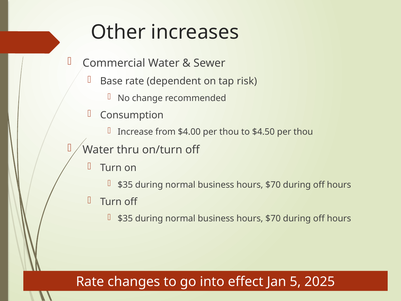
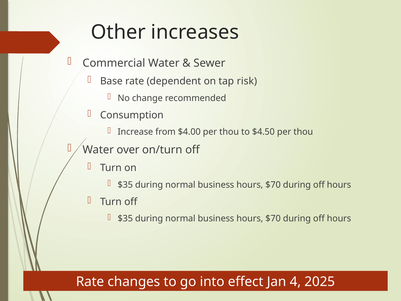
thru: thru -> over
5: 5 -> 4
